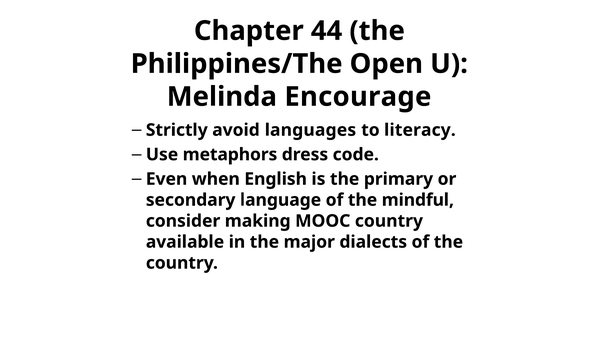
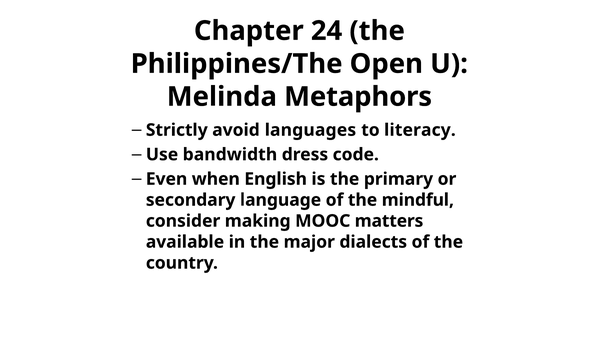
44: 44 -> 24
Encourage: Encourage -> Metaphors
metaphors: metaphors -> bandwidth
MOOC country: country -> matters
